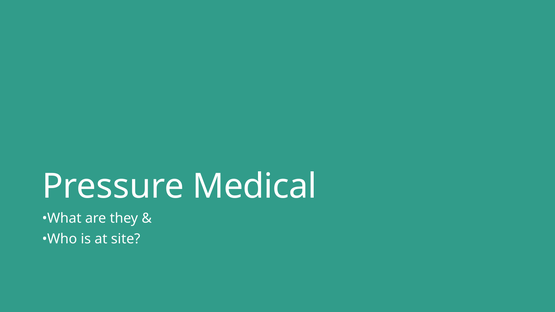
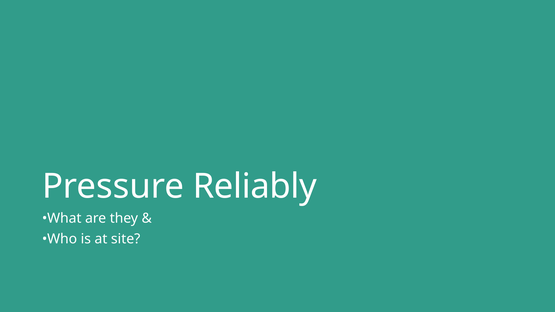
Medical: Medical -> Reliably
